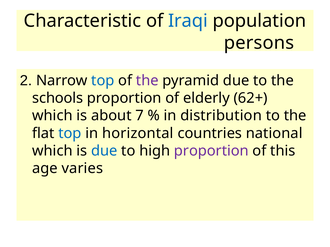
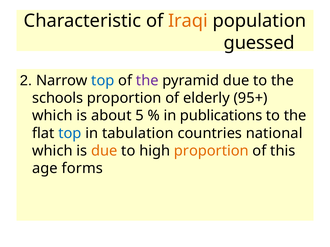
Iraqi colour: blue -> orange
persons: persons -> guessed
62+: 62+ -> 95+
7: 7 -> 5
distribution: distribution -> publications
horizontal: horizontal -> tabulation
due at (104, 151) colour: blue -> orange
proportion at (211, 151) colour: purple -> orange
varies: varies -> forms
